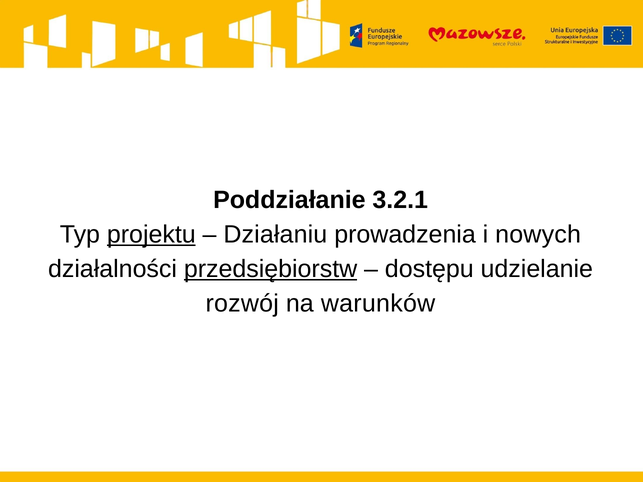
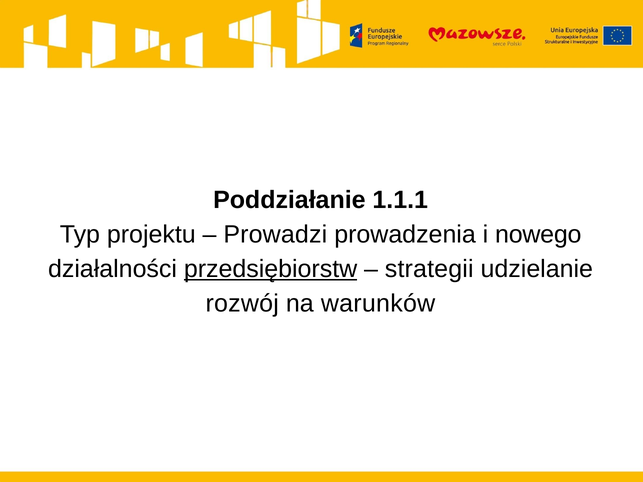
3.2.1: 3.2.1 -> 1.1.1
projektu underline: present -> none
Działaniu: Działaniu -> Prowadzi
nowych: nowych -> nowego
dostępu: dostępu -> strategii
